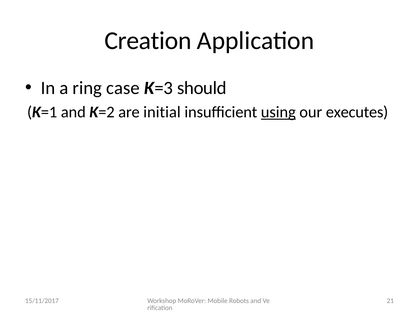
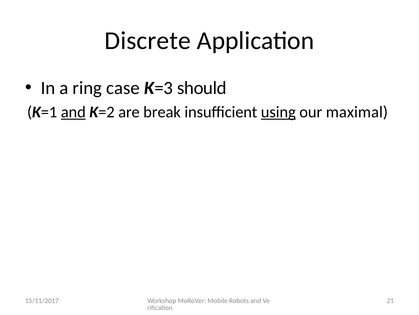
Creation: Creation -> Discrete
and at (73, 112) underline: none -> present
initial: initial -> break
executes: executes -> maximal
